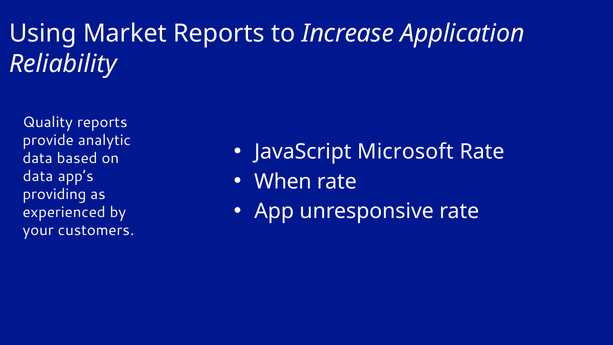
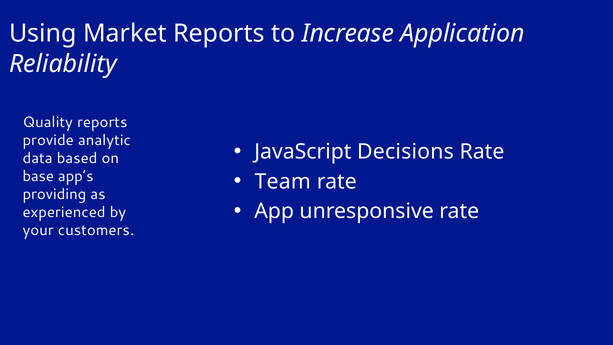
Microsoft: Microsoft -> Decisions
data at (38, 176): data -> base
When: When -> Team
